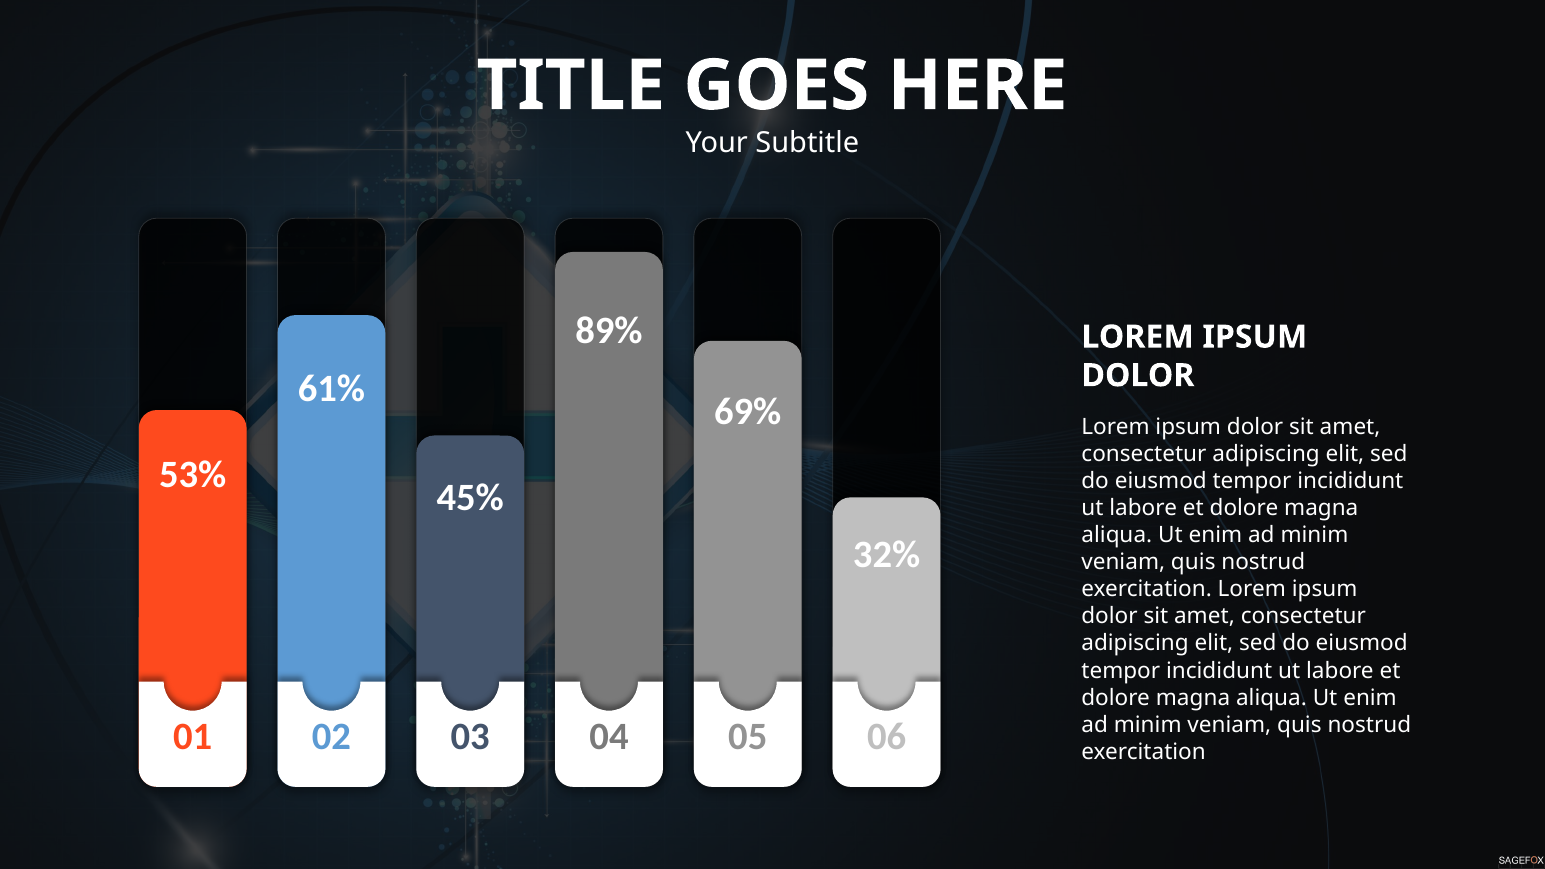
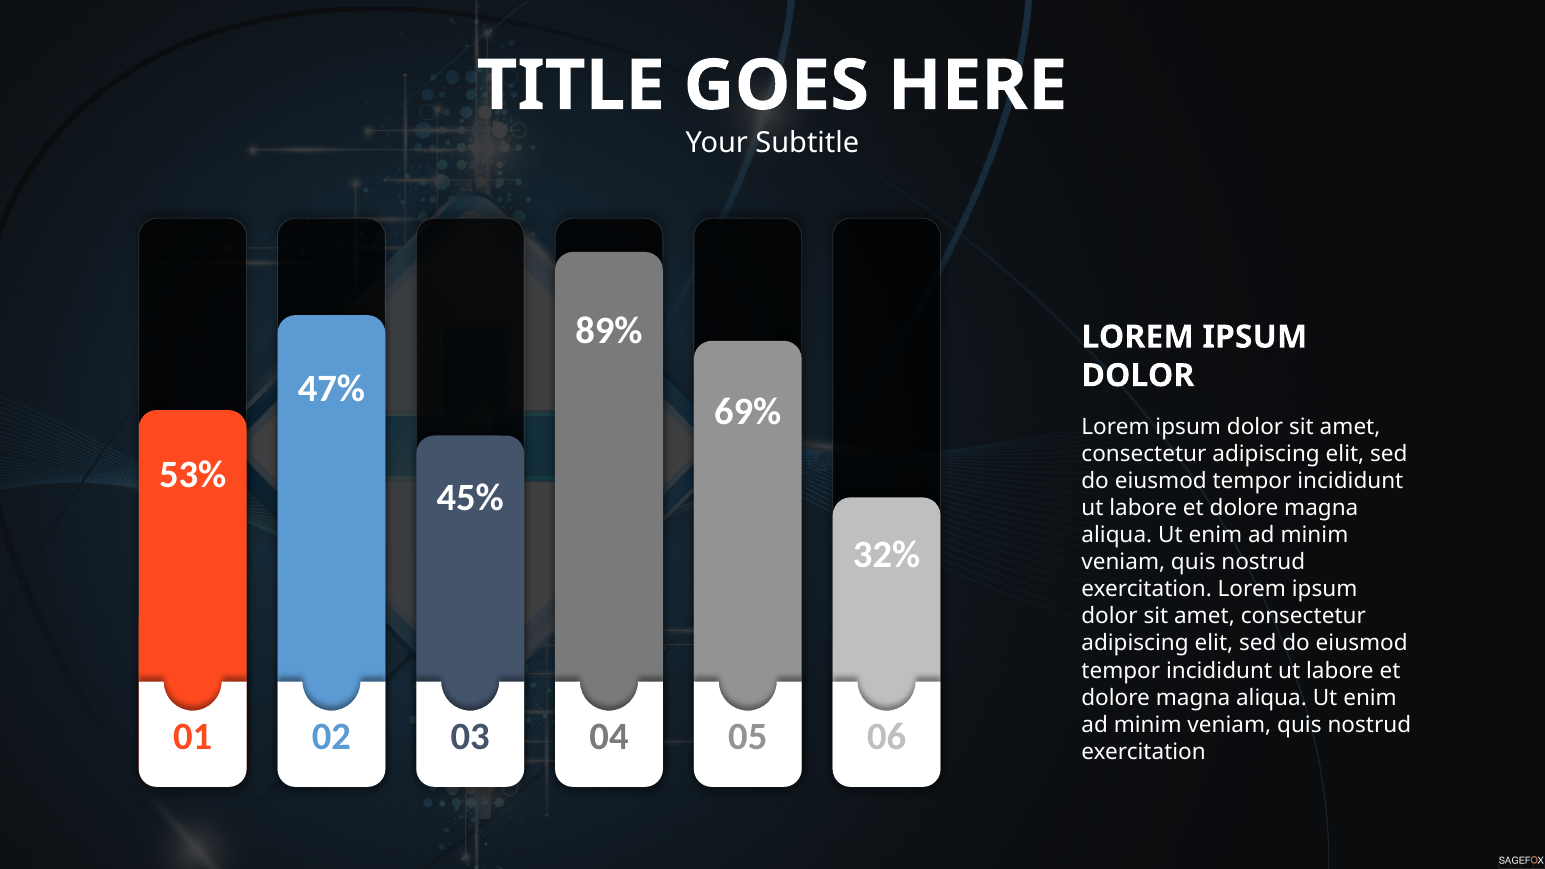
61%: 61% -> 47%
